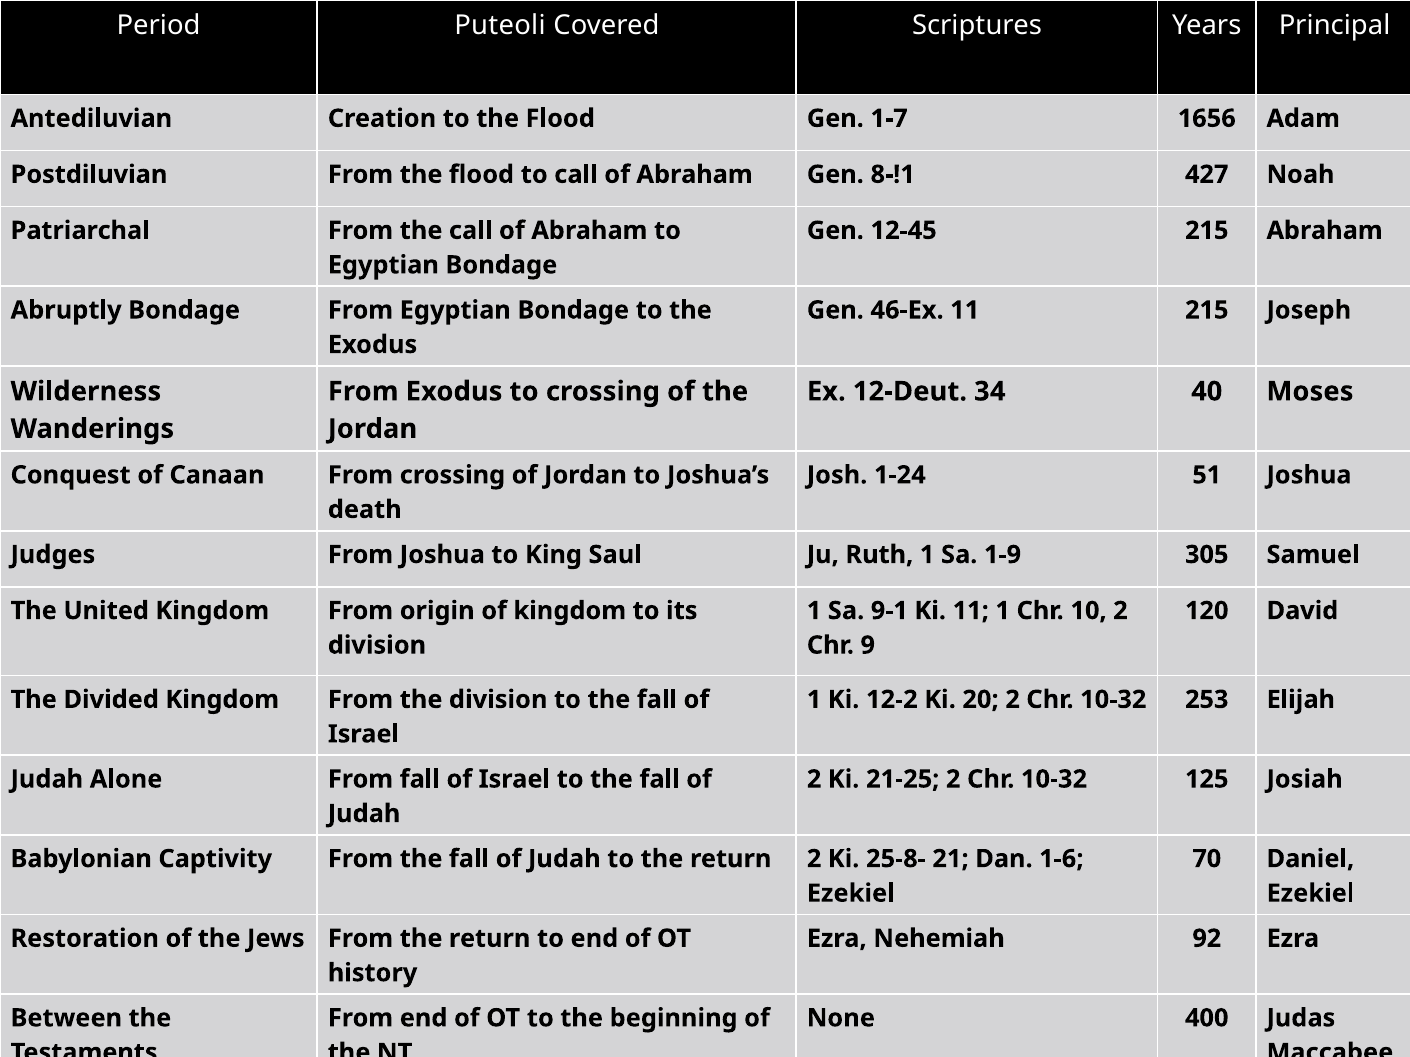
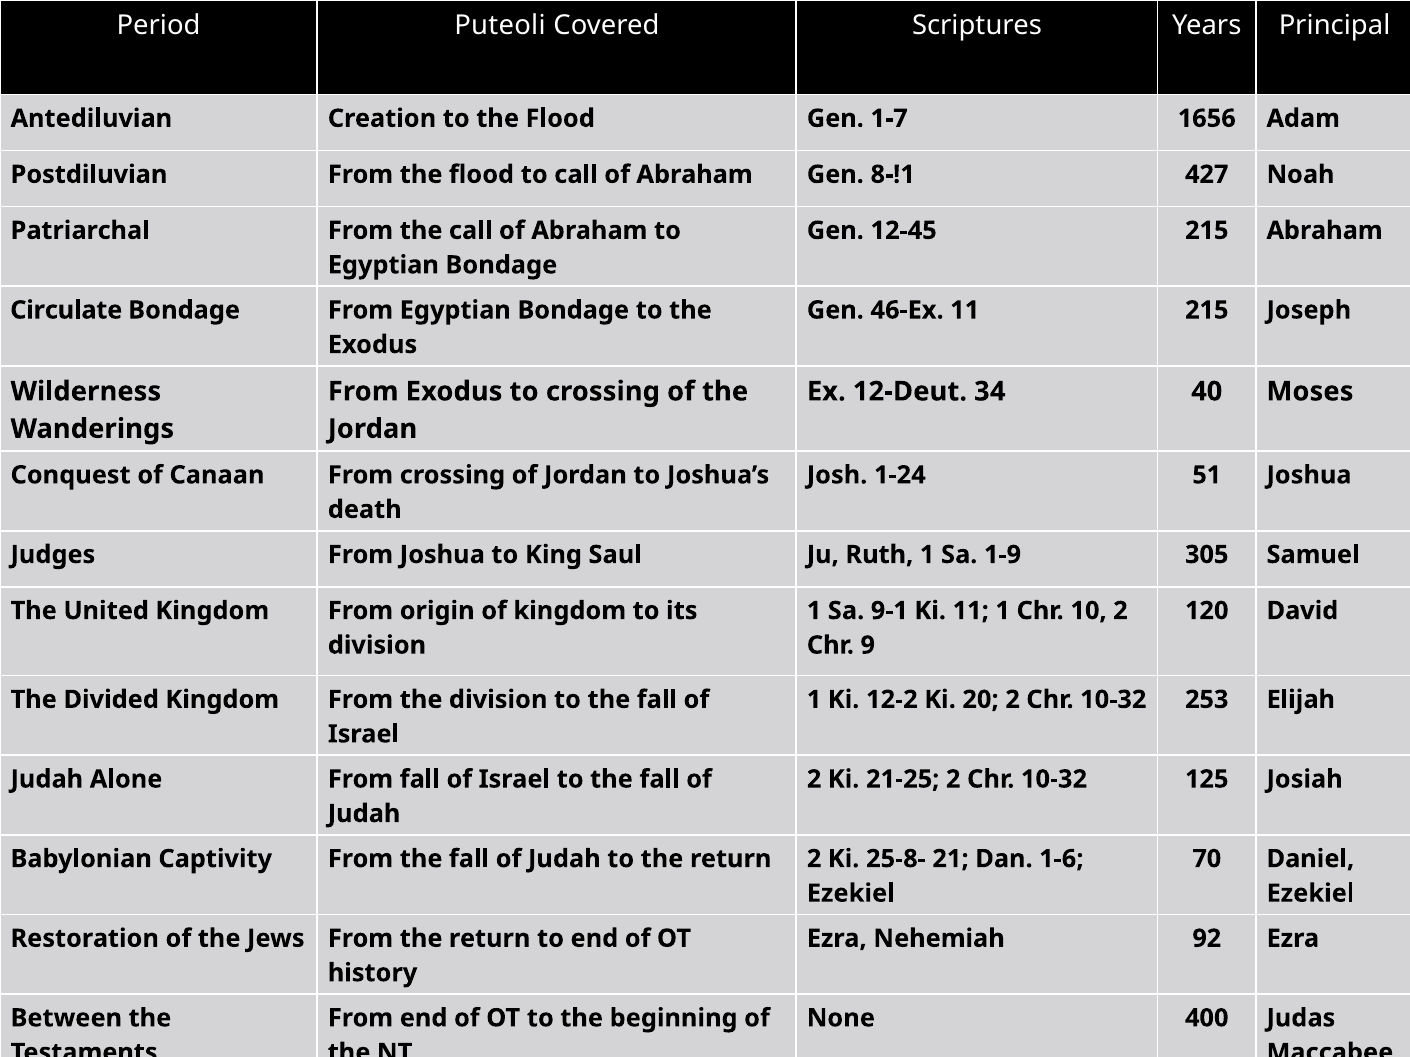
Abruptly: Abruptly -> Circulate
